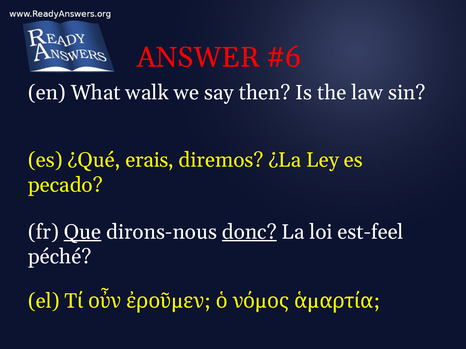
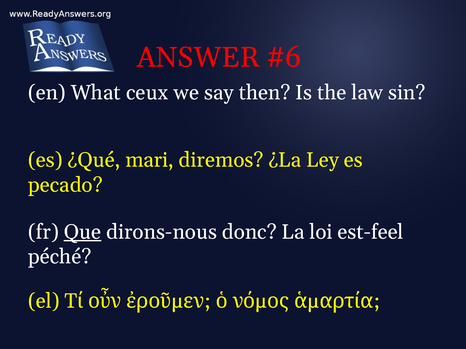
walk: walk -> ceux
erais: erais -> mari
donc underline: present -> none
